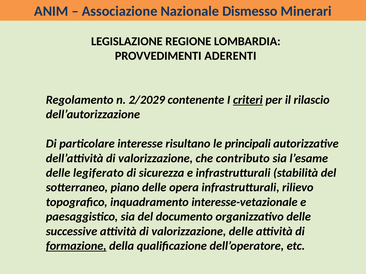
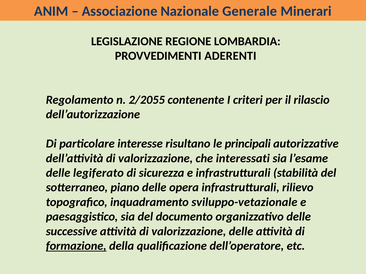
Dismesso: Dismesso -> Generale
2/2029: 2/2029 -> 2/2055
criteri underline: present -> none
contributo: contributo -> interessati
interesse-vetazionale: interesse-vetazionale -> sviluppo-vetazionale
